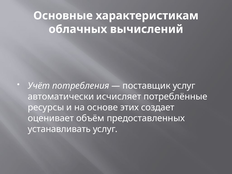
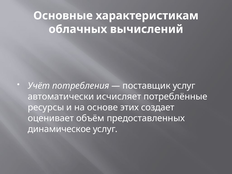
устанавливать: устанавливать -> динамическое
